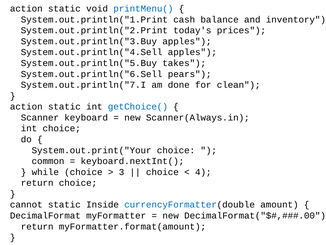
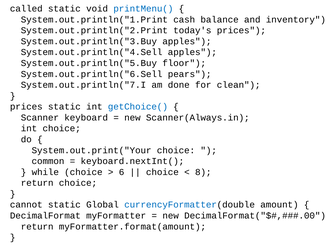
action at (26, 9): action -> called
takes: takes -> floor
action at (26, 106): action -> prices
3: 3 -> 6
4: 4 -> 8
Inside: Inside -> Global
